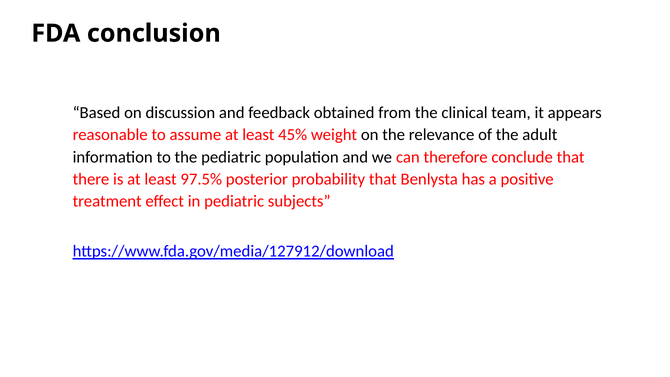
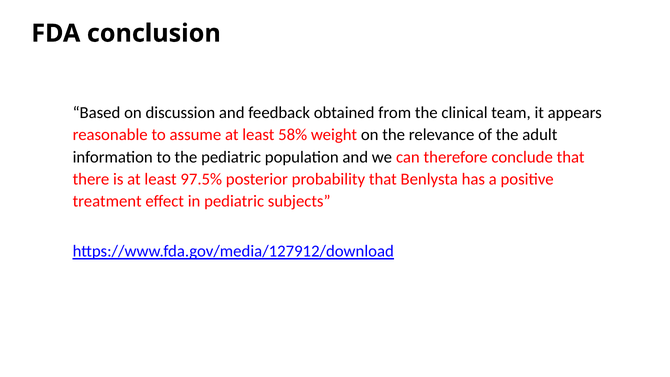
45%: 45% -> 58%
